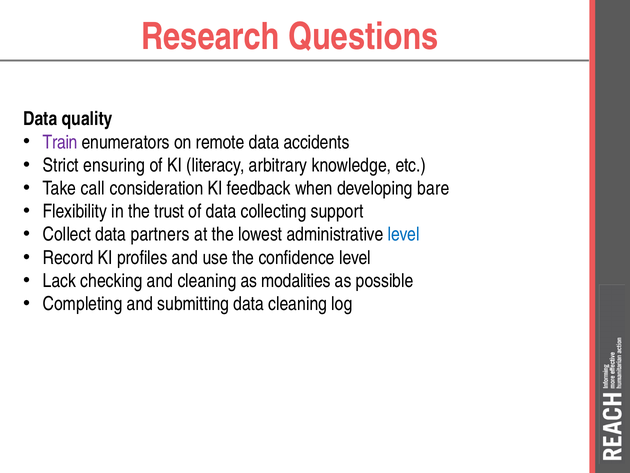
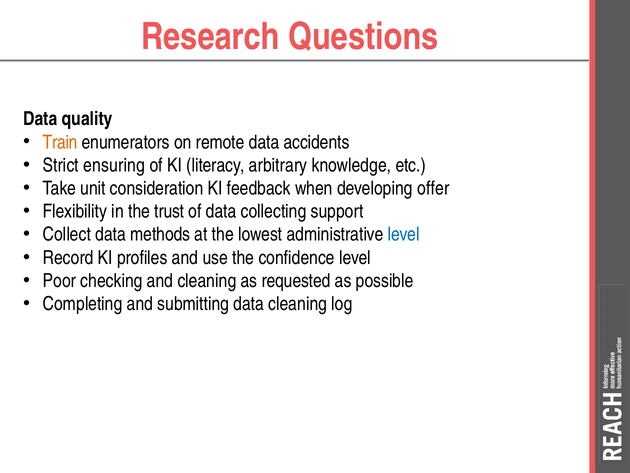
Train colour: purple -> orange
call: call -> unit
bare: bare -> offer
partners: partners -> methods
Lack: Lack -> Poor
modalities: modalities -> requested
